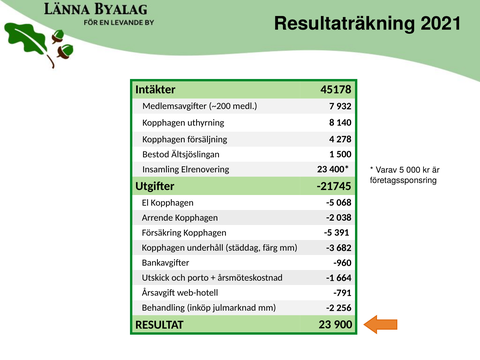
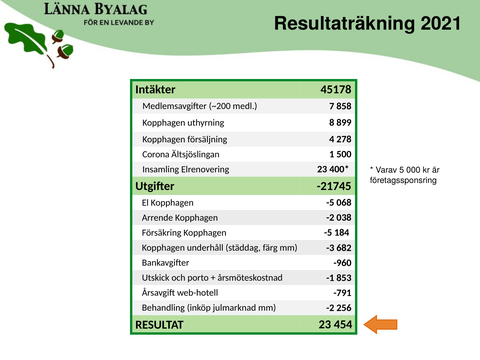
932: 932 -> 858
140: 140 -> 899
Bestod: Bestod -> Corona
391: 391 -> 184
664: 664 -> 853
900: 900 -> 454
